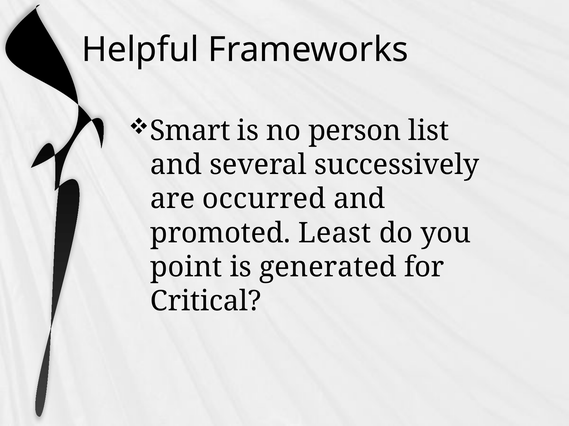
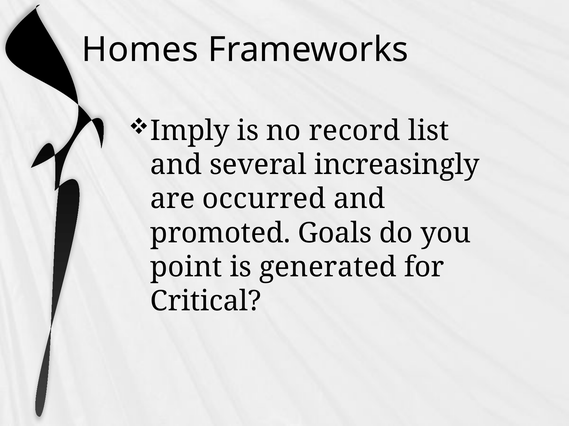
Helpful: Helpful -> Homes
Smart: Smart -> Imply
person: person -> record
successively: successively -> increasingly
Least: Least -> Goals
